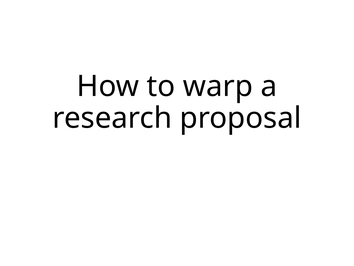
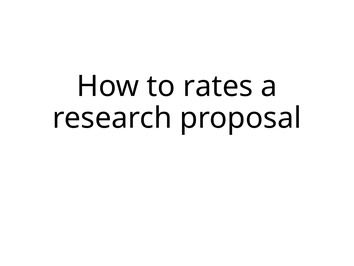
warp: warp -> rates
